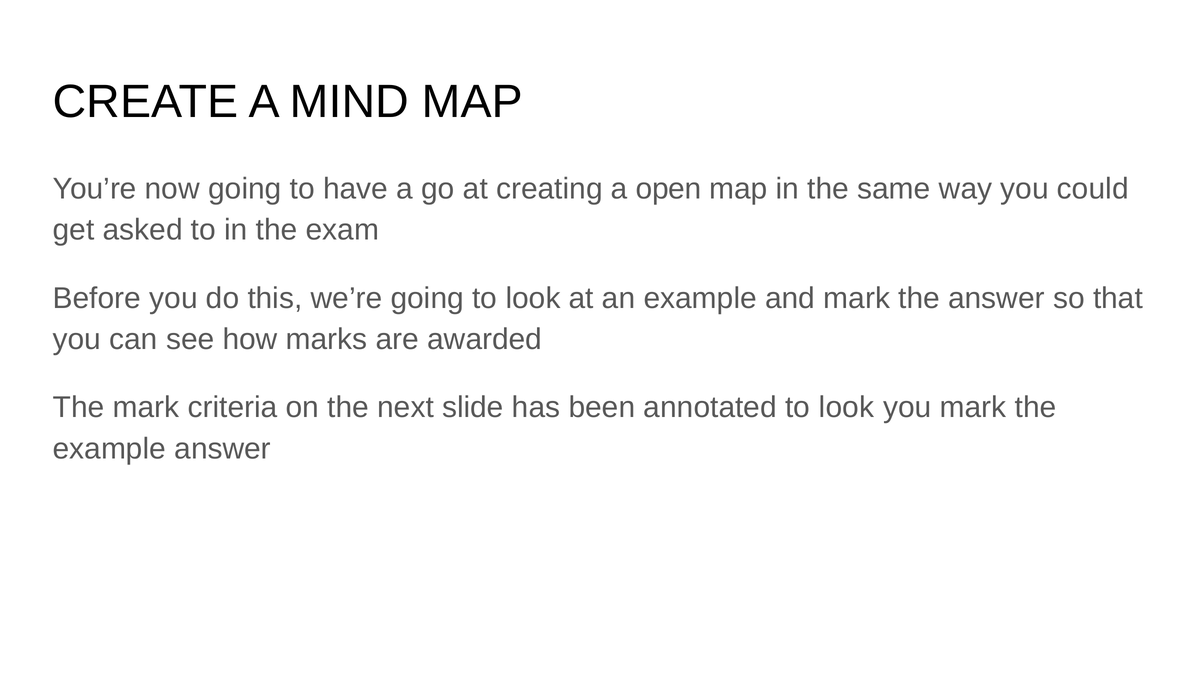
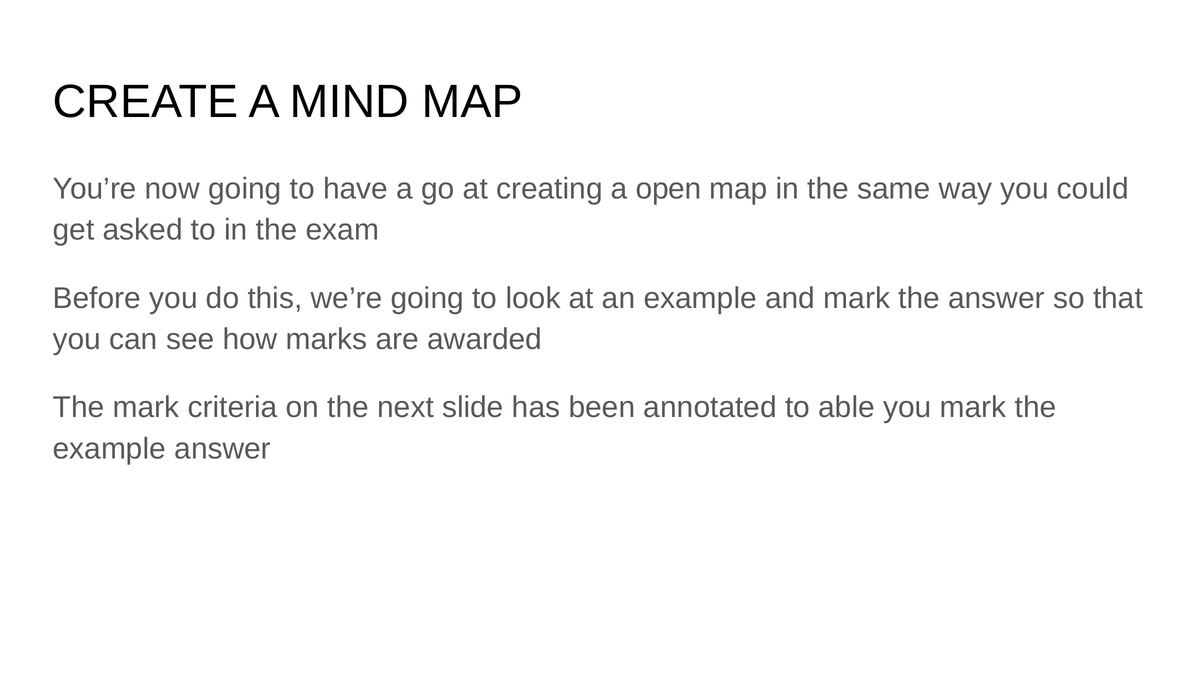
annotated to look: look -> able
